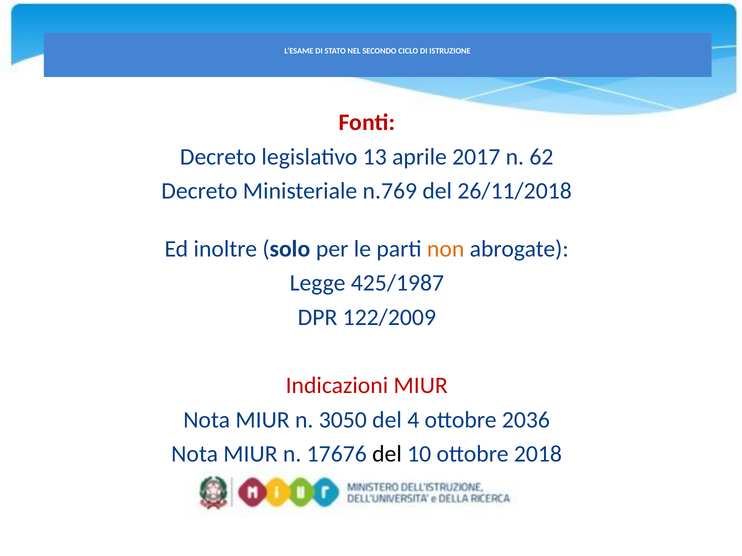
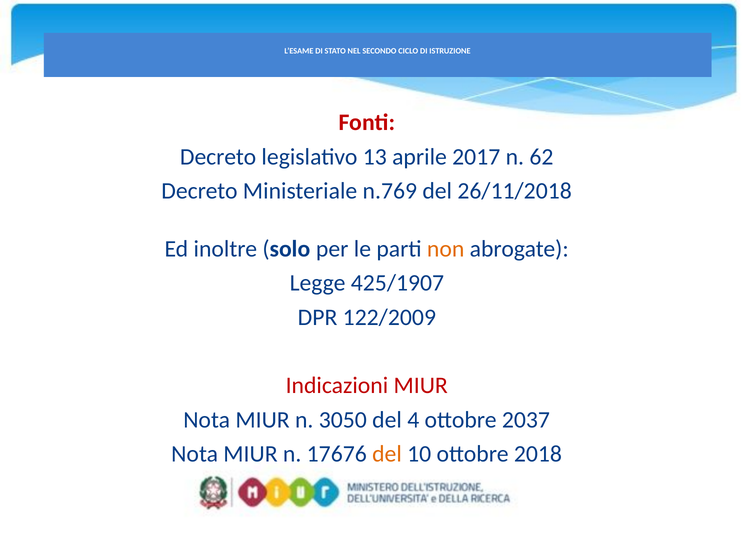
425/1987: 425/1987 -> 425/1907
2036: 2036 -> 2037
del at (387, 454) colour: black -> orange
